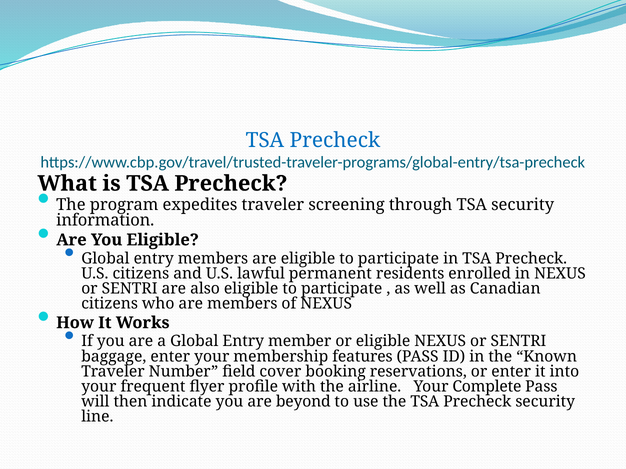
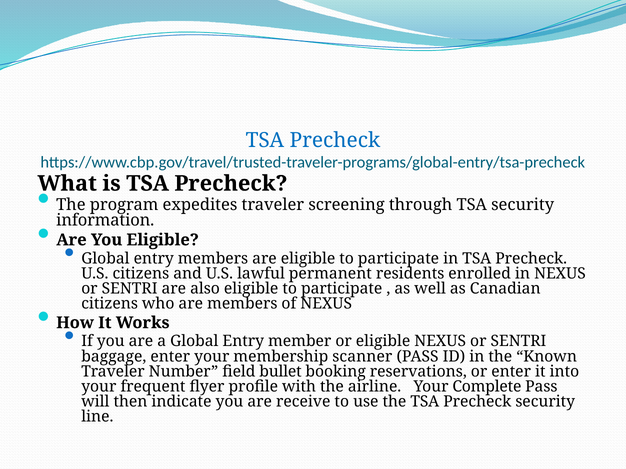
features: features -> scanner
cover: cover -> bullet
beyond: beyond -> receive
